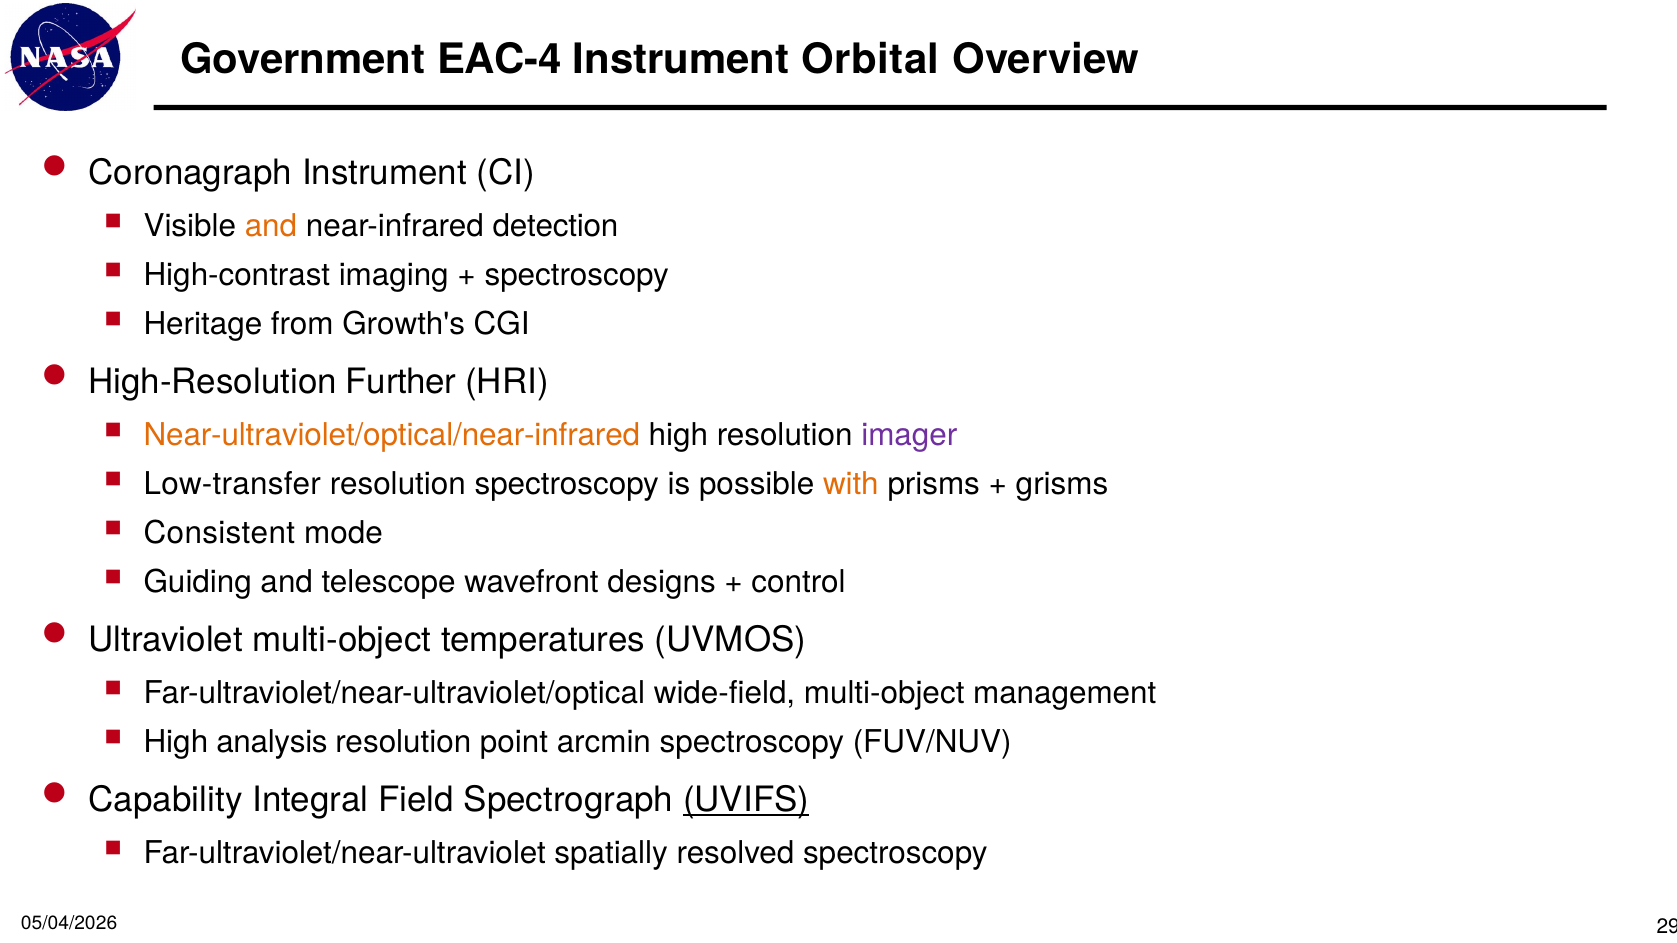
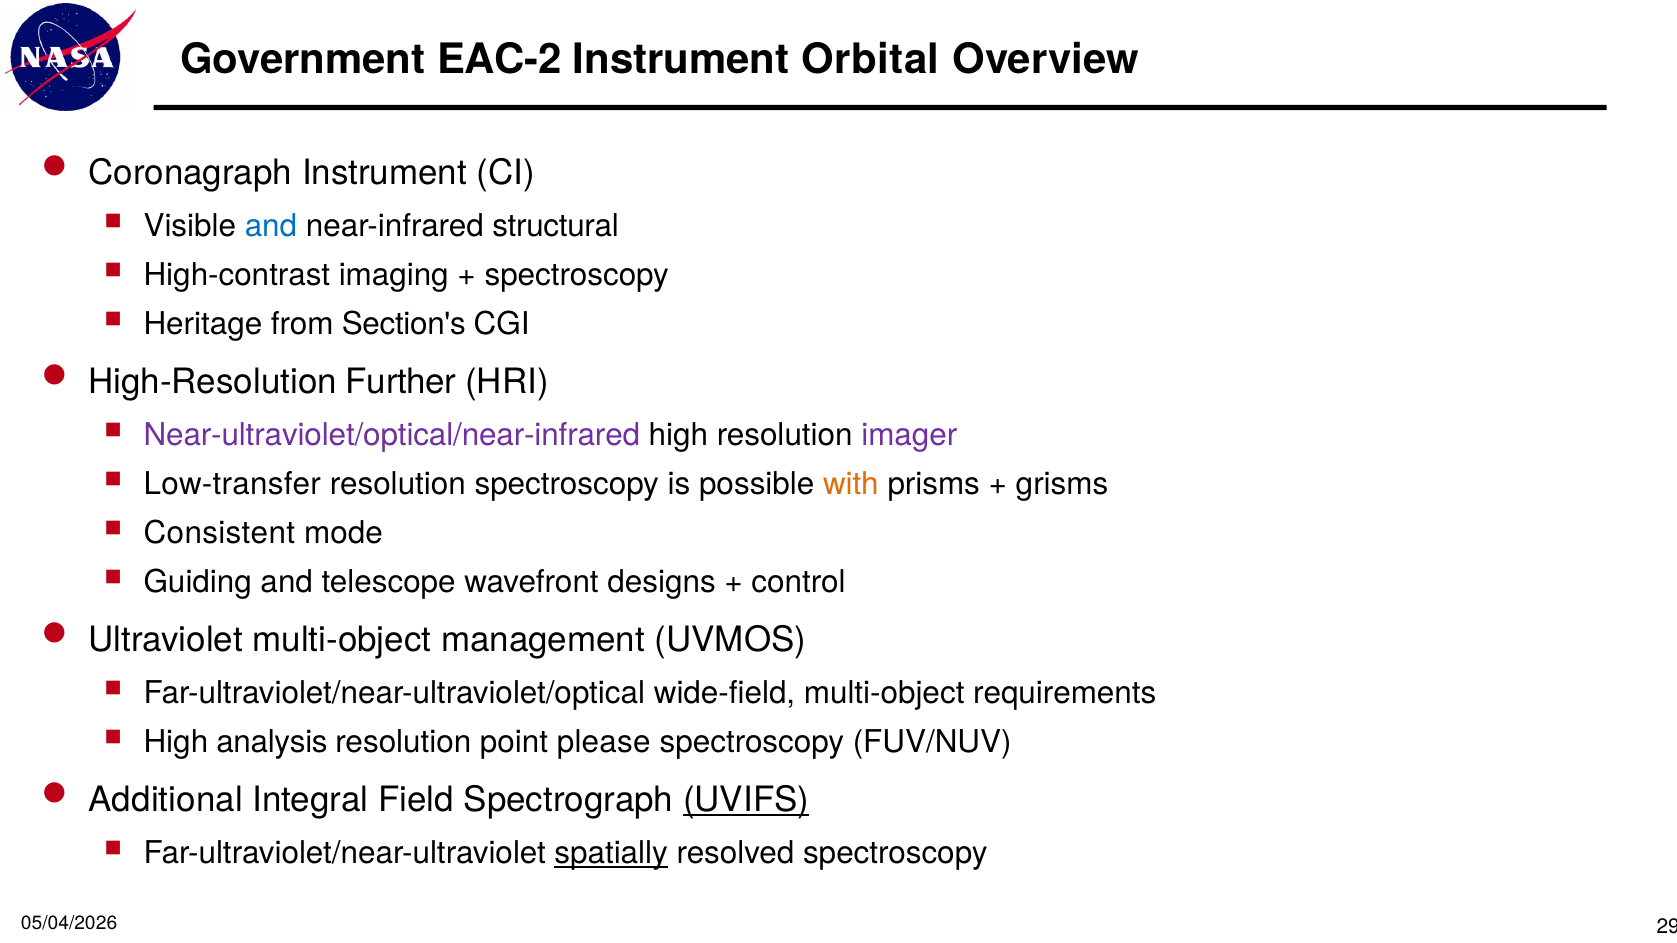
EAC-4: EAC-4 -> EAC-2
and at (271, 227) colour: orange -> blue
detection: detection -> structural
Growth's: Growth's -> Section's
Near-ultraviolet/optical/near-infrared colour: orange -> purple
temperatures: temperatures -> management
management: management -> requirements
arcmin: arcmin -> please
Capability: Capability -> Additional
spatially underline: none -> present
